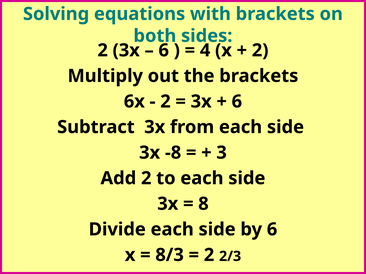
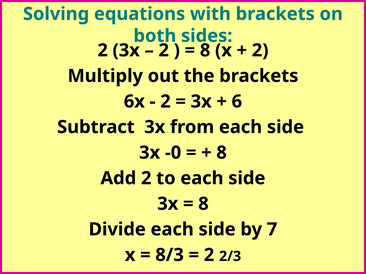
6 at (164, 50): 6 -> 2
4 at (205, 50): 4 -> 8
-8: -8 -> -0
3 at (222, 153): 3 -> 8
by 6: 6 -> 7
